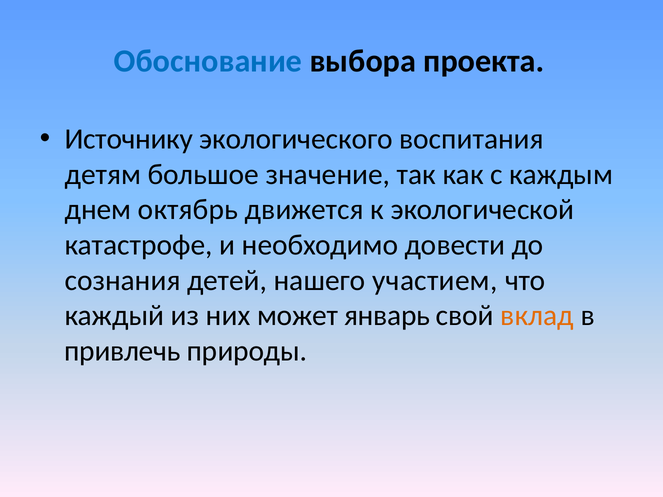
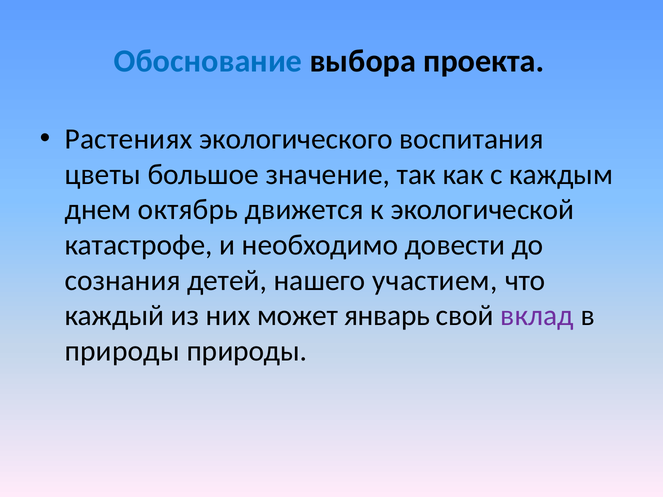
Источнику: Источнику -> Растениях
детям: детям -> цветы
вклад colour: orange -> purple
привлечь at (122, 351): привлечь -> природы
